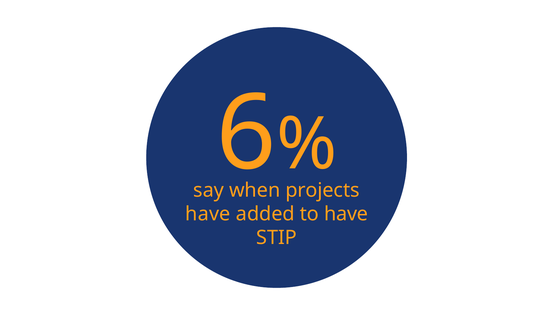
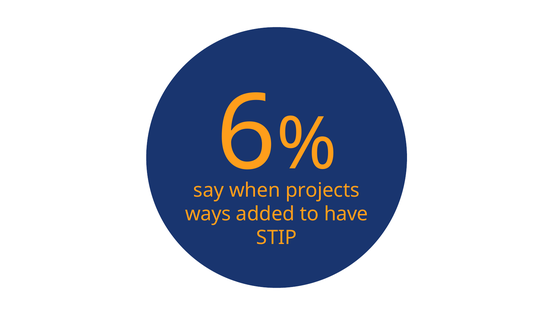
have at (208, 214): have -> ways
